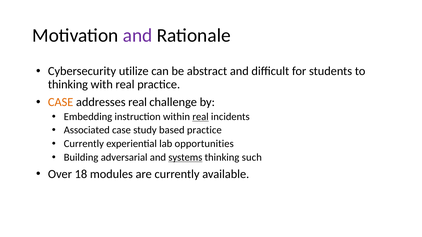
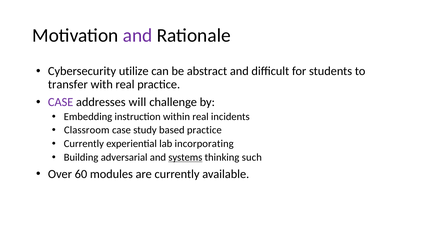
thinking at (68, 85): thinking -> transfer
CASE at (61, 102) colour: orange -> purple
addresses real: real -> will
real at (201, 117) underline: present -> none
Associated: Associated -> Classroom
opportunities: opportunities -> incorporating
18: 18 -> 60
